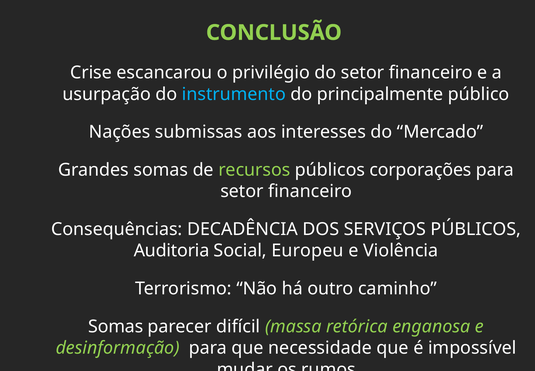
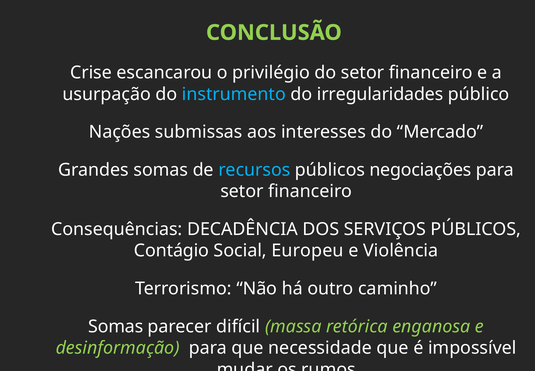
principalmente: principalmente -> irregularidades
recursos colour: light green -> light blue
corporações: corporações -> negociações
Auditoria: Auditoria -> Contágio
